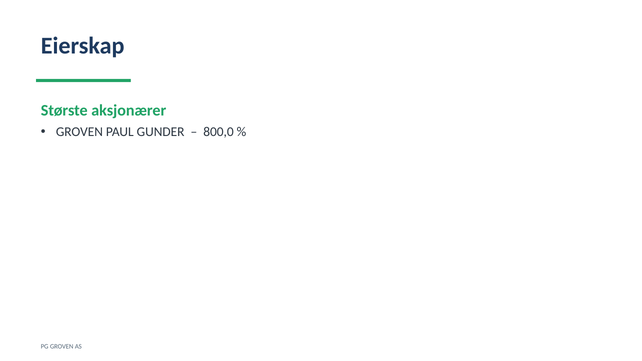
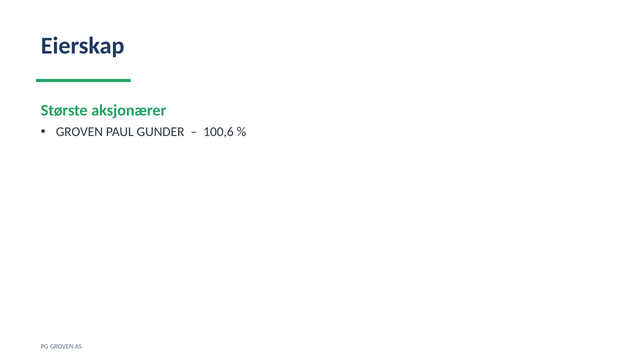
800,0: 800,0 -> 100,6
